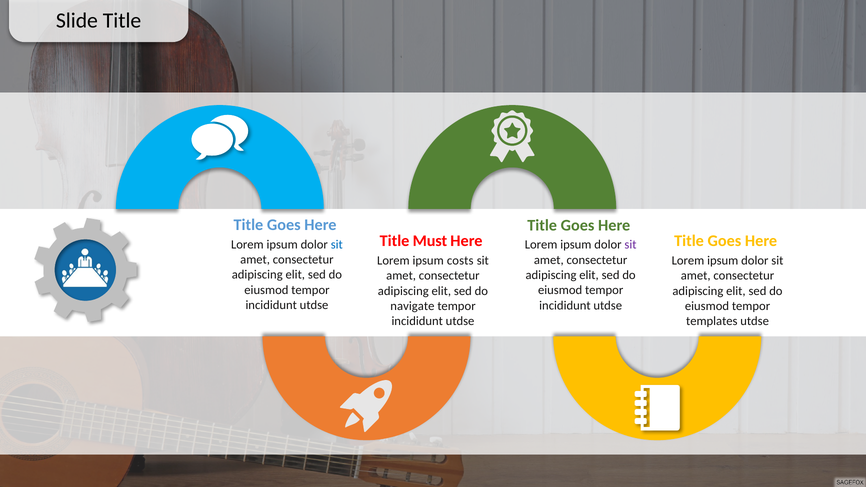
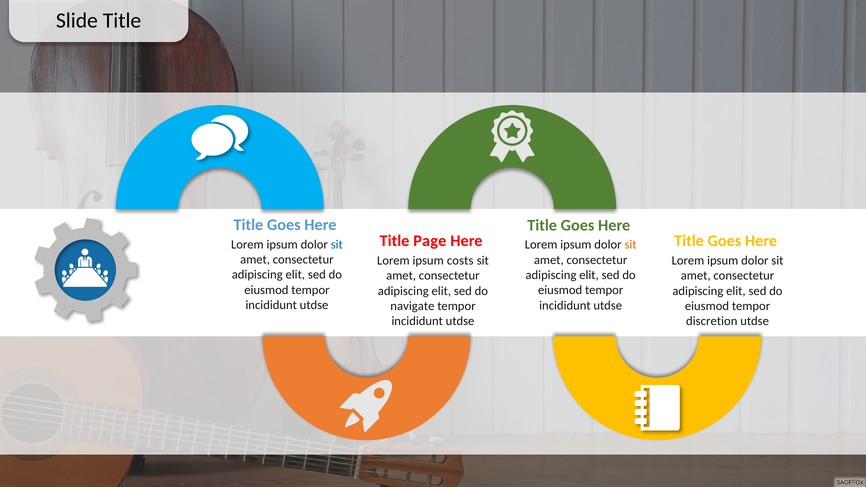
Must: Must -> Page
sit at (631, 245) colour: purple -> orange
templates: templates -> discretion
